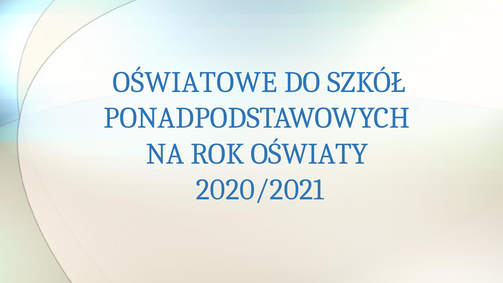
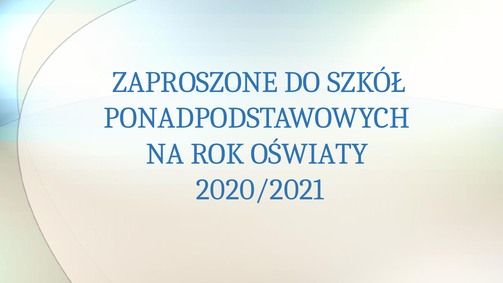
OŚWIATOWE: OŚWIATOWE -> ZAPROSZONE
